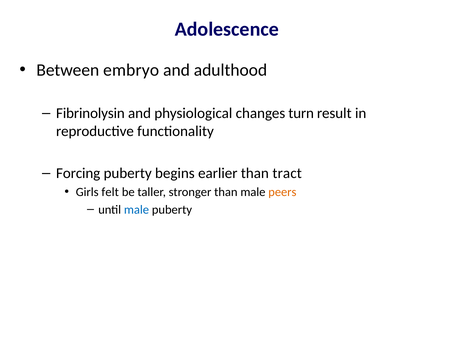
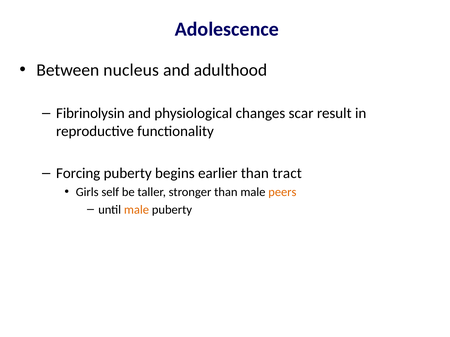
embryo: embryo -> nucleus
turn: turn -> scar
felt: felt -> self
male at (136, 210) colour: blue -> orange
